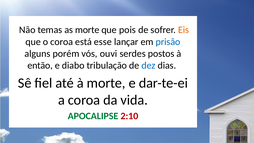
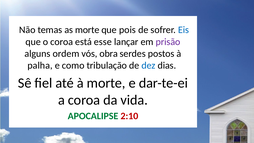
Eis colour: orange -> blue
prisão colour: blue -> purple
porém: porém -> ordem
ouvi: ouvi -> obra
então: então -> palha
diabo: diabo -> como
